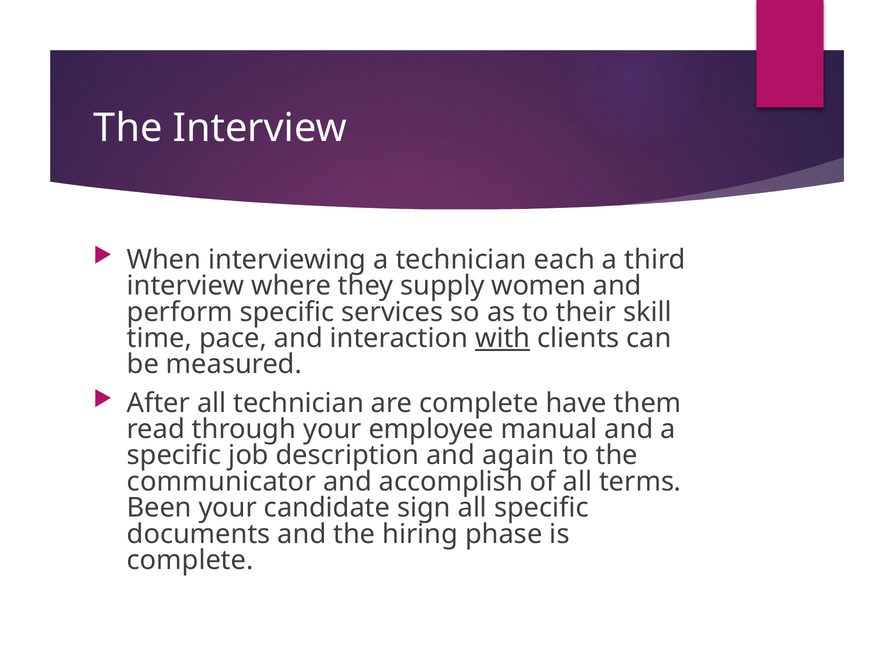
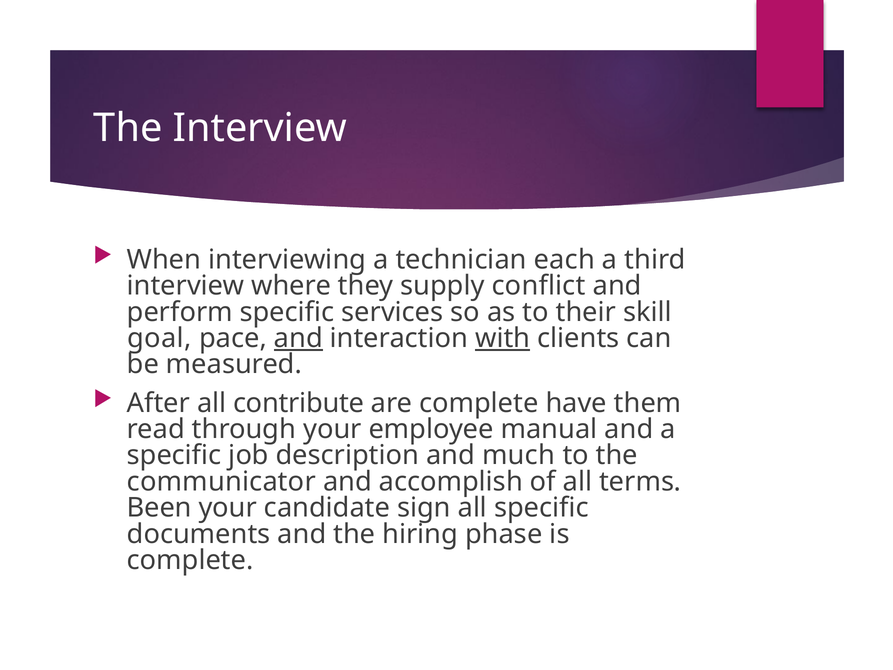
women: women -> conflict
time: time -> goal
and at (298, 338) underline: none -> present
all technician: technician -> contribute
again: again -> much
